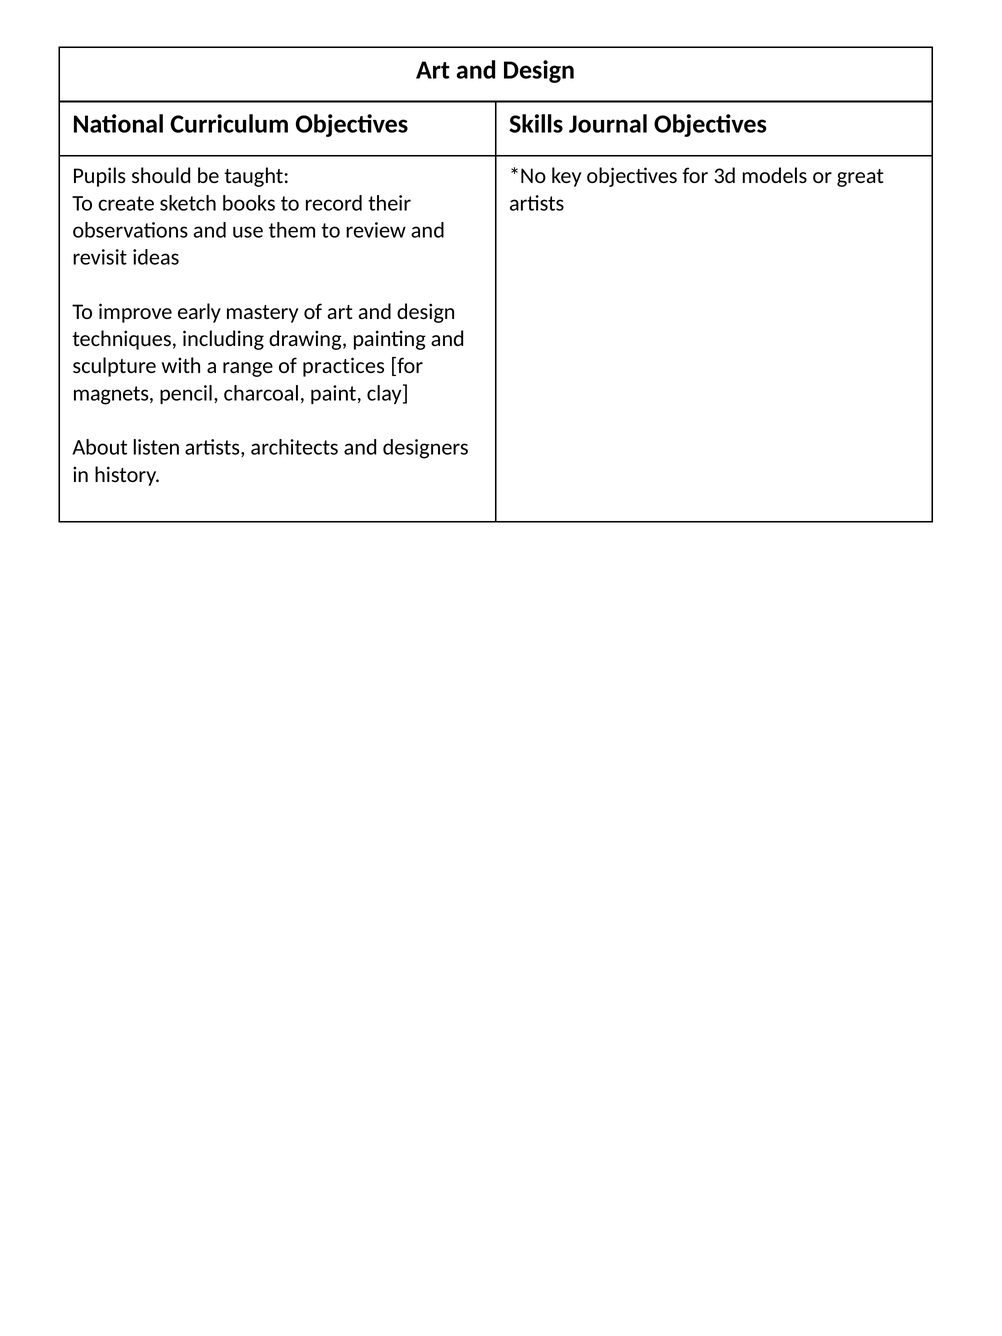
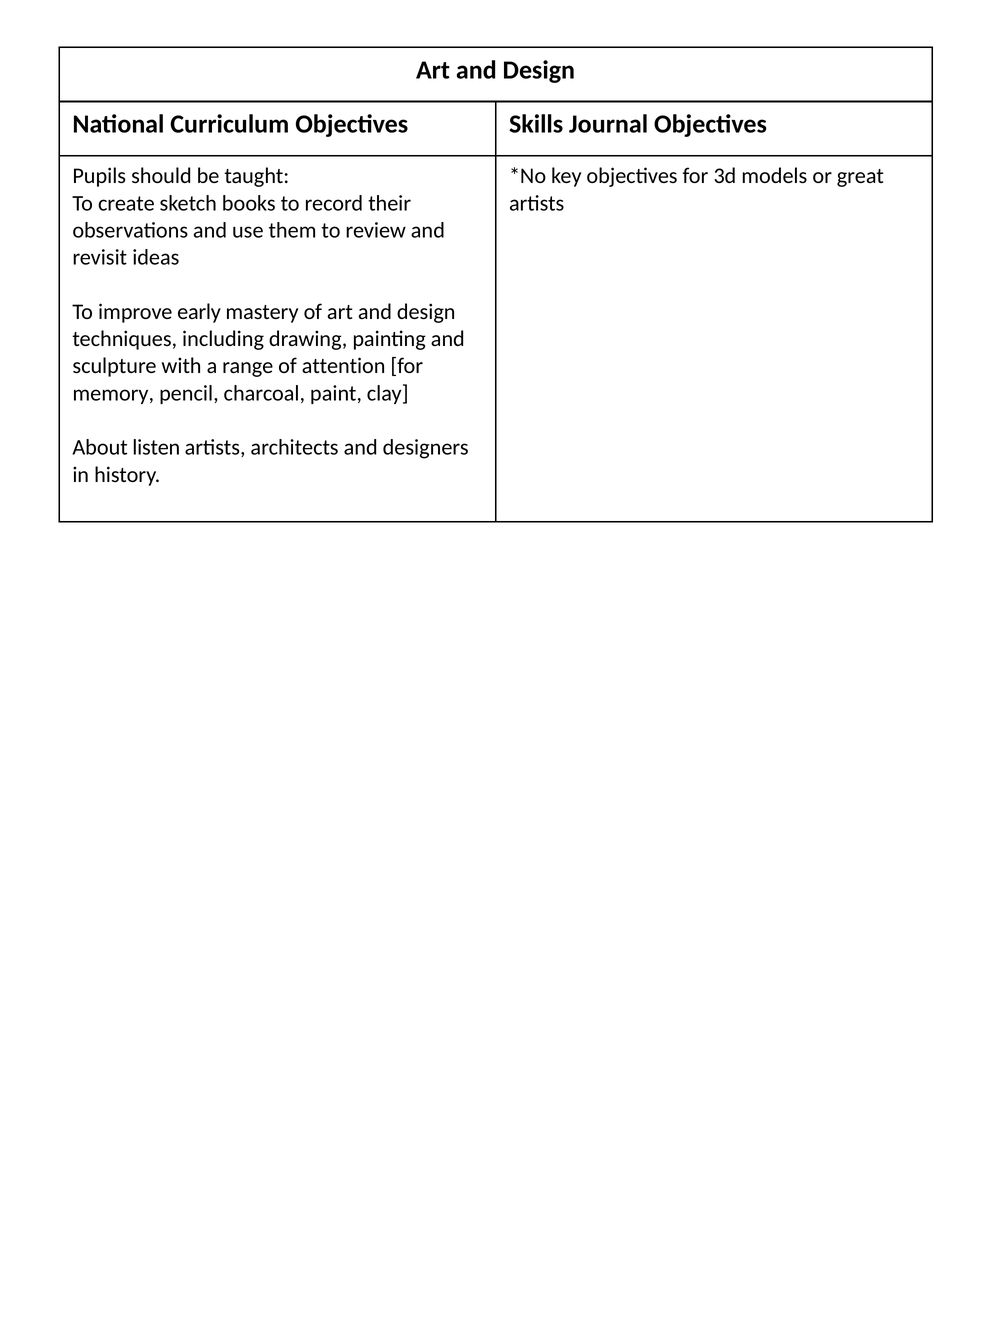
practices: practices -> attention
magnets: magnets -> memory
